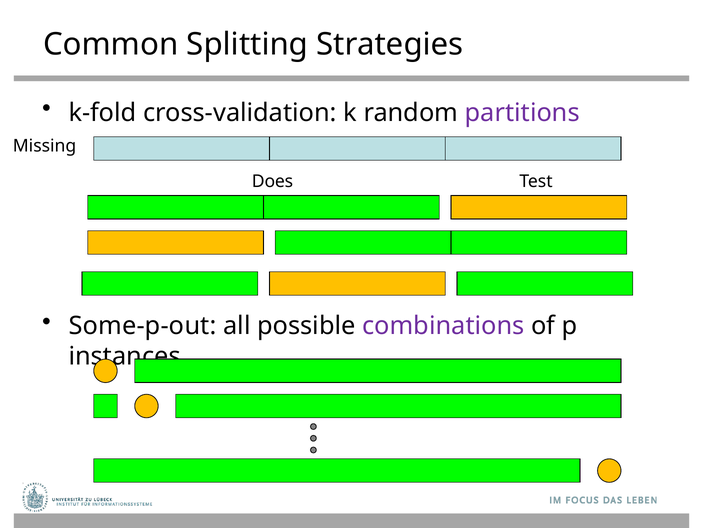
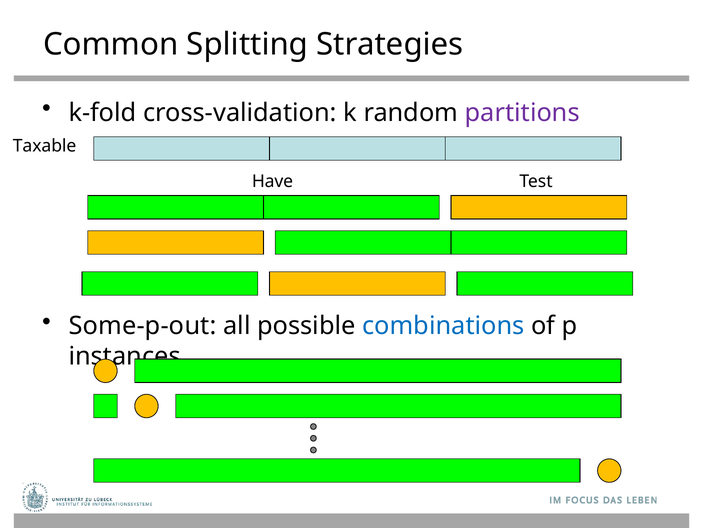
Missing: Missing -> Taxable
Does: Does -> Have
combinations colour: purple -> blue
